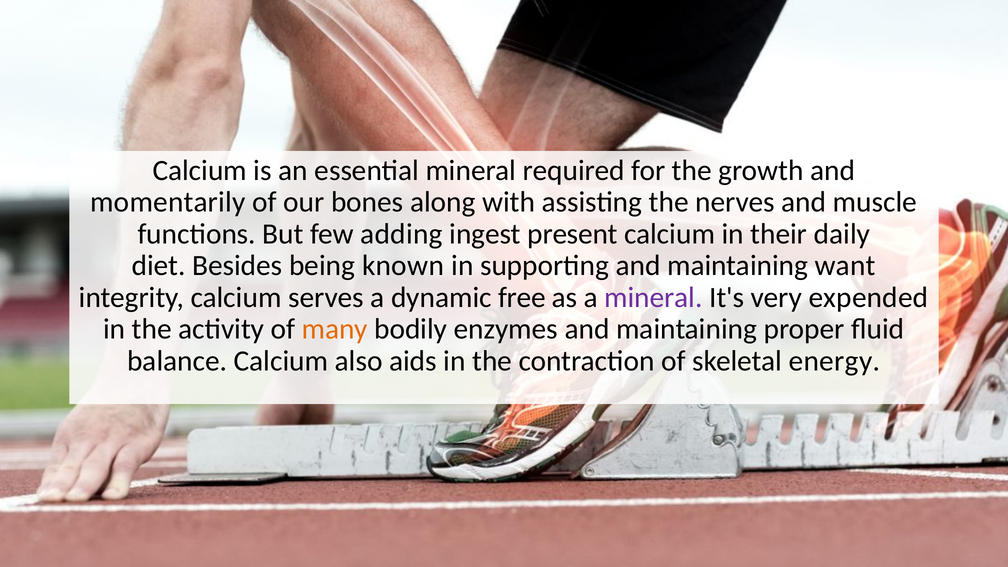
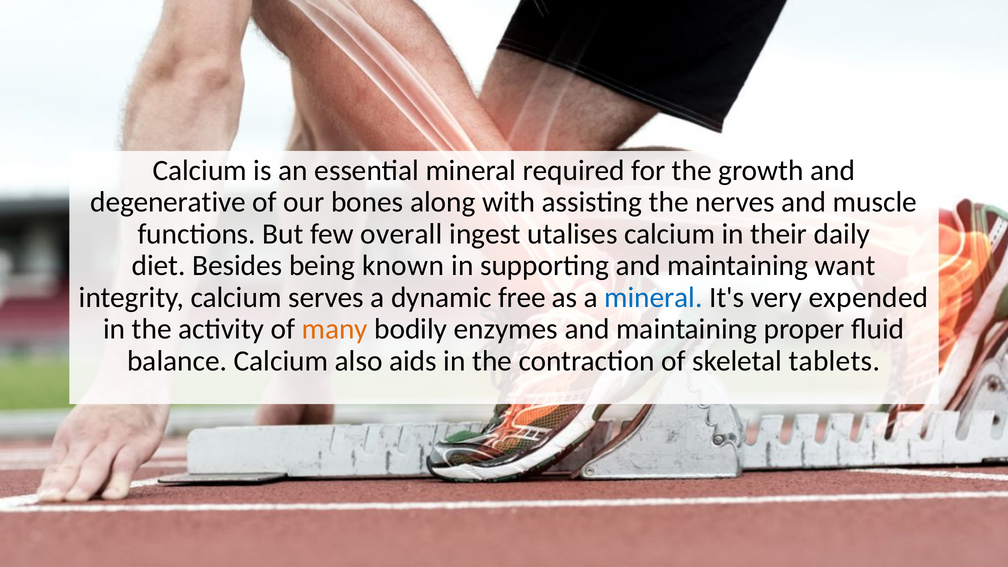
momentarily: momentarily -> degenerative
adding: adding -> overall
present: present -> utalises
mineral at (653, 297) colour: purple -> blue
energy: energy -> tablets
